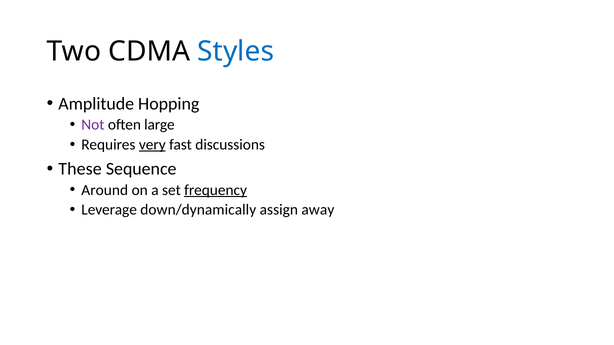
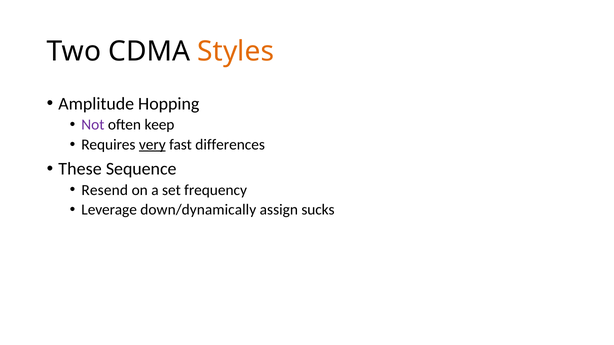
Styles colour: blue -> orange
large: large -> keep
discussions: discussions -> differences
Around: Around -> Resend
frequency underline: present -> none
away: away -> sucks
